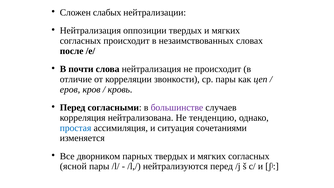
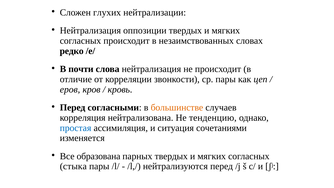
слабых: слабых -> глухих
после: после -> редко
большинстве colour: purple -> orange
дворником: дворником -> образована
ясной: ясной -> стыка
